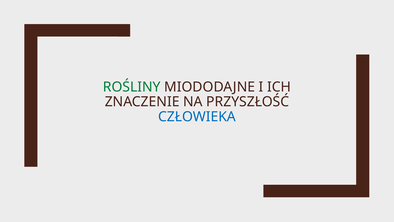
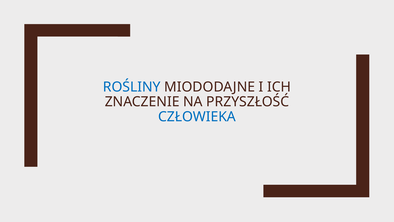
ROŚLINY colour: green -> blue
